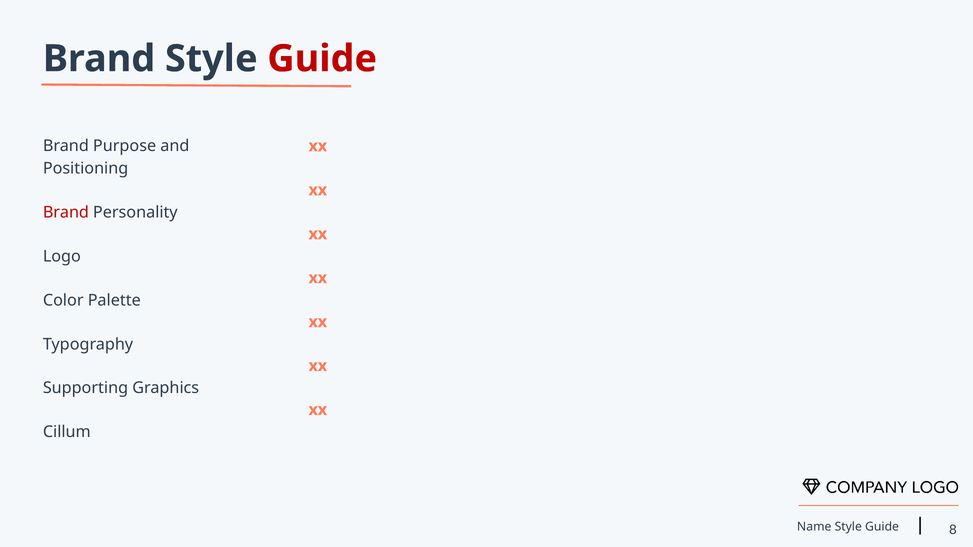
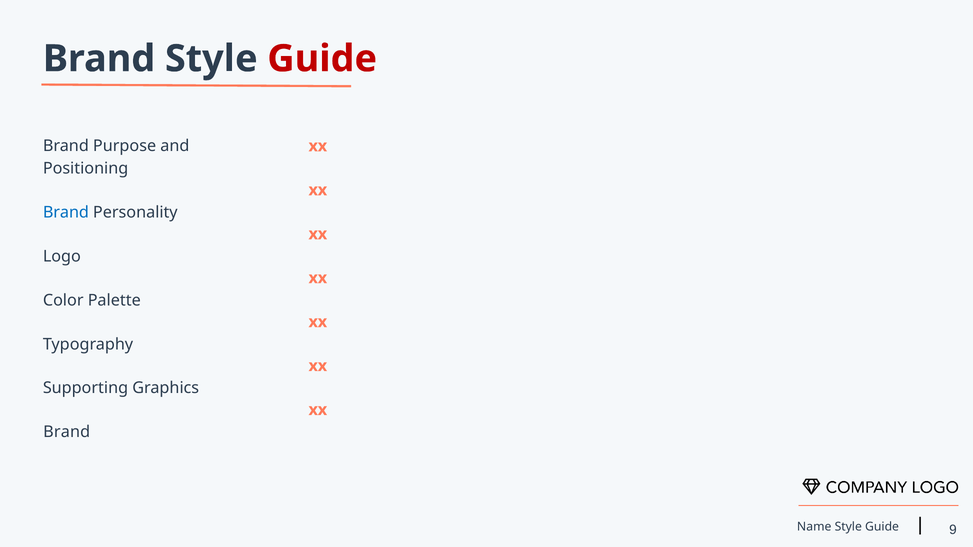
Brand at (66, 212) colour: red -> blue
Cillum at (67, 432): Cillum -> Brand
8: 8 -> 9
